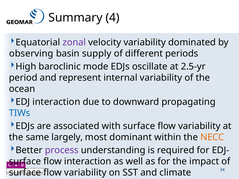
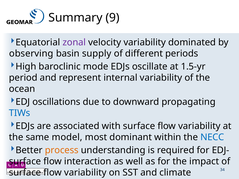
4: 4 -> 9
2.5-yr: 2.5-yr -> 1.5-yr
EDJ interaction: interaction -> oscillations
largely: largely -> model
NECC colour: orange -> blue
process colour: purple -> orange
